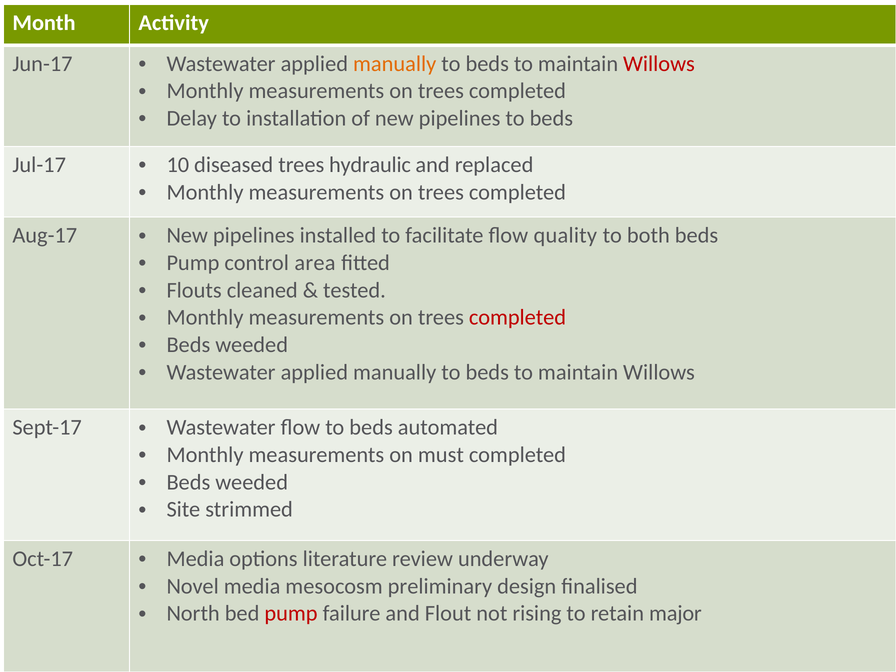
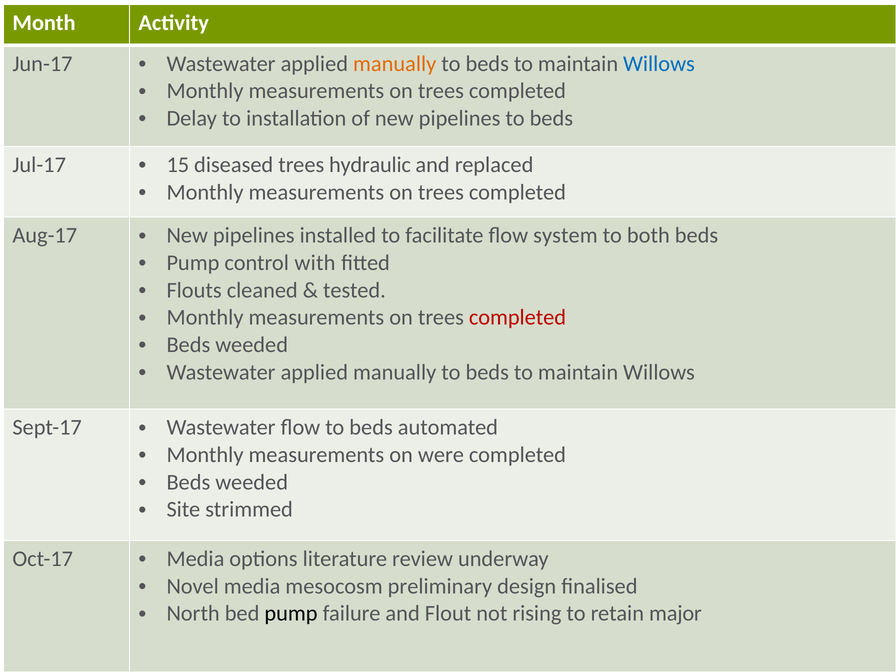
Willows at (659, 64) colour: red -> blue
10: 10 -> 15
quality: quality -> system
area: area -> with
must: must -> were
pump at (291, 614) colour: red -> black
